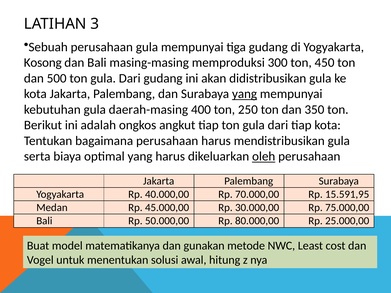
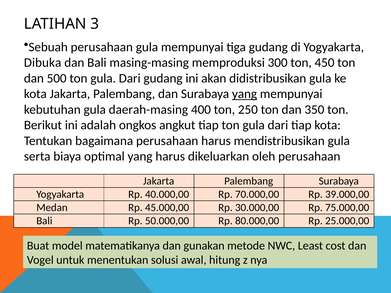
Kosong: Kosong -> Dibuka
oleh underline: present -> none
15.591,95: 15.591,95 -> 39.000,00
